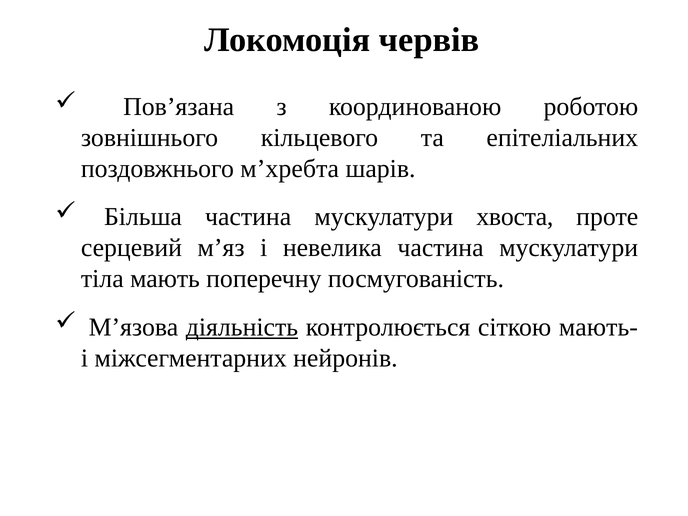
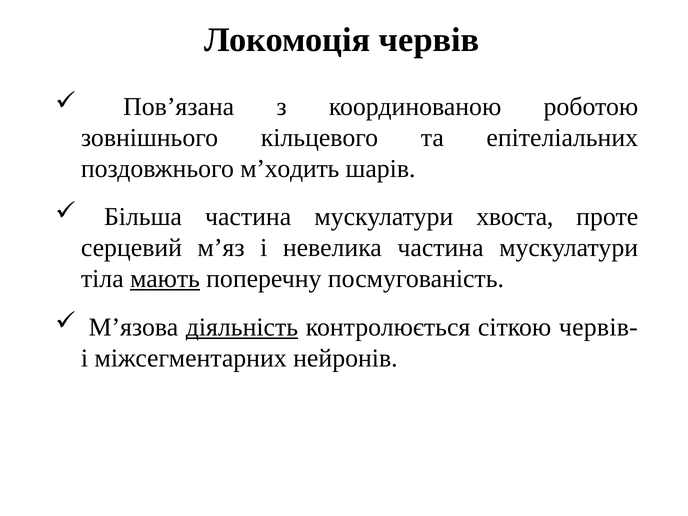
м’хребта: м’хребта -> м’ходить
мають underline: none -> present
мають-: мають- -> червів-
